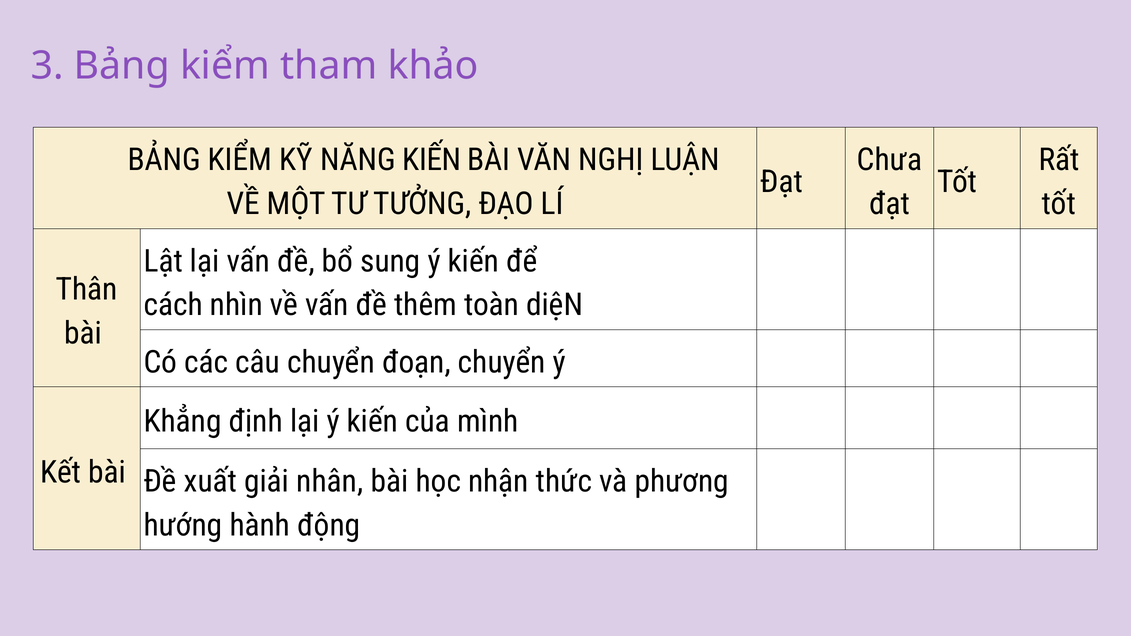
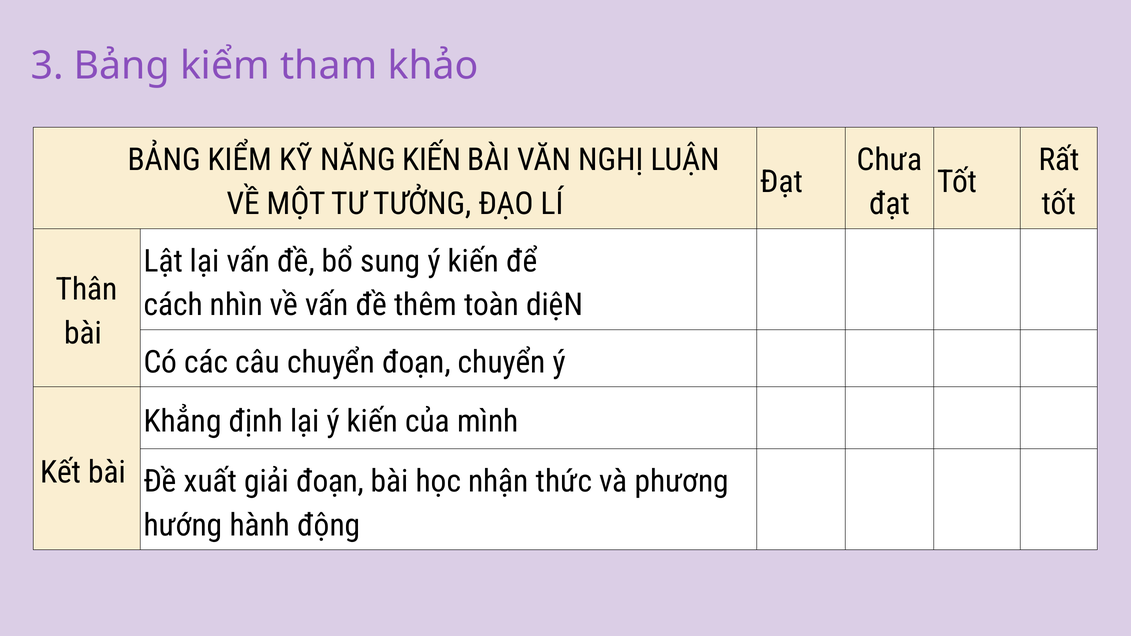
giải nhân: nhân -> đoạn
